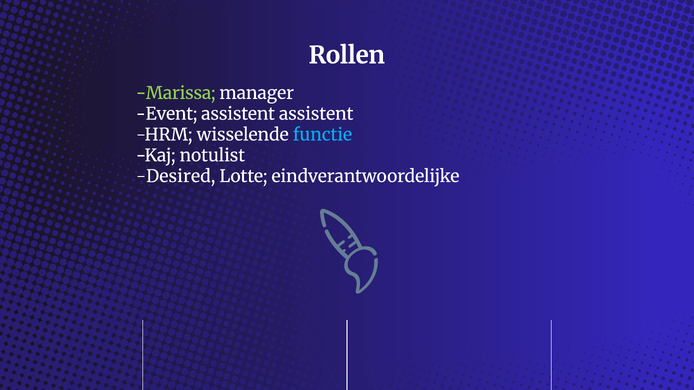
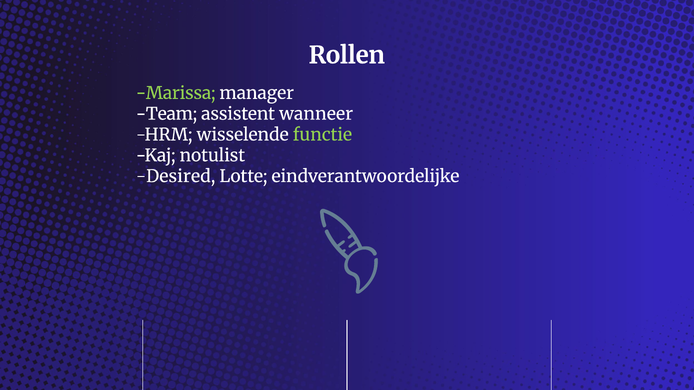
Event: Event -> Team
assistent assistent: assistent -> wanneer
functie colour: light blue -> light green
